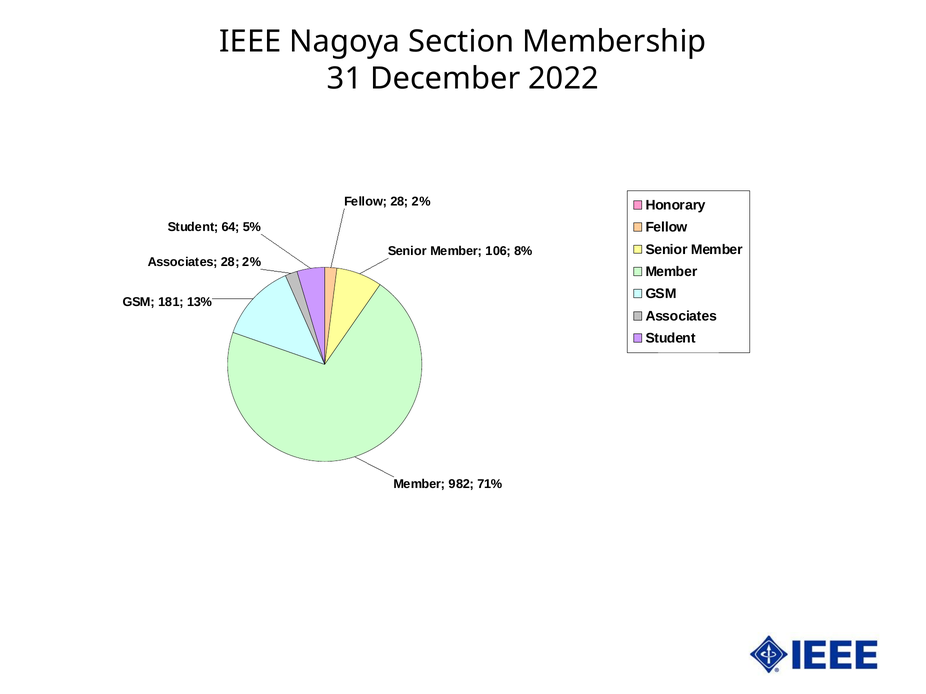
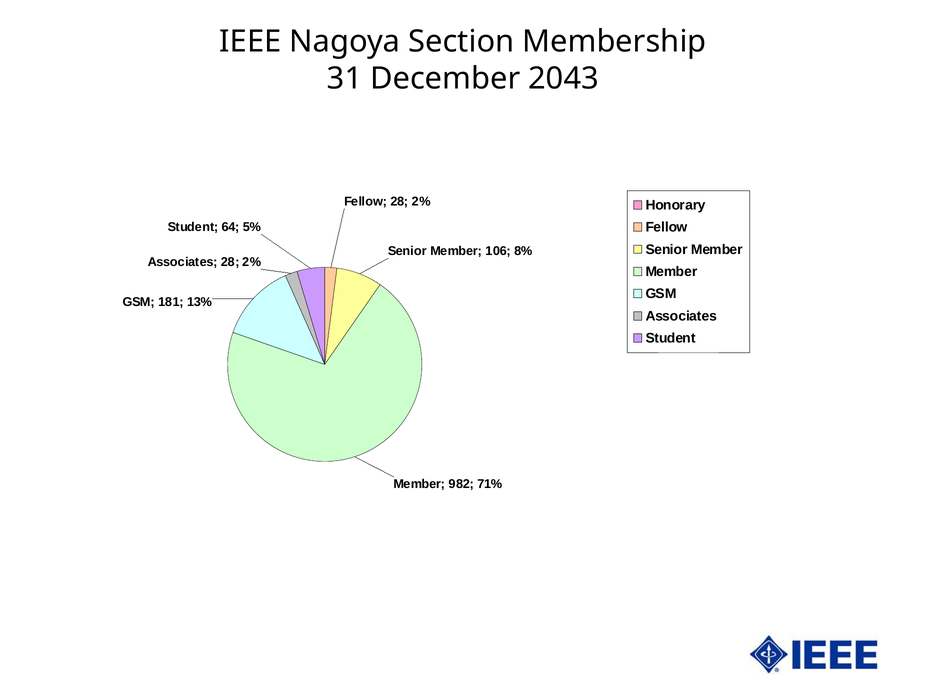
2022: 2022 -> 2043
